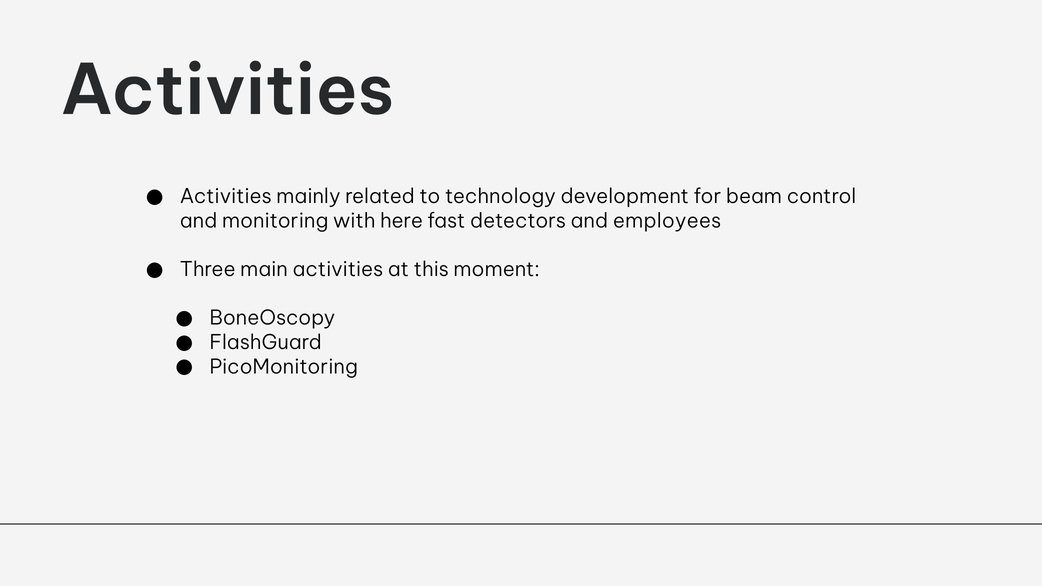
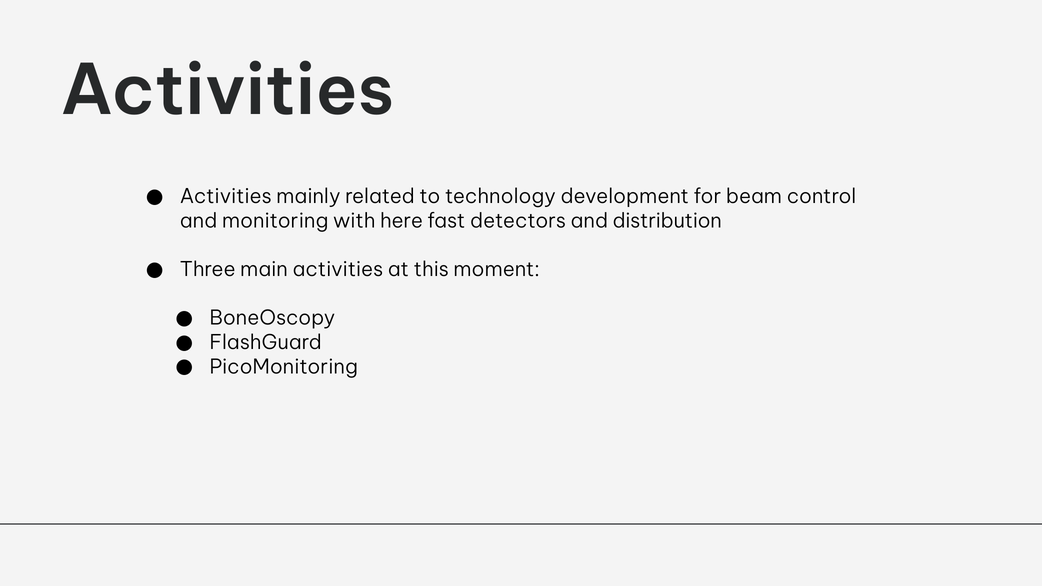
employees: employees -> distribution
